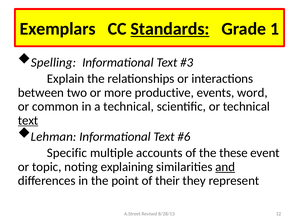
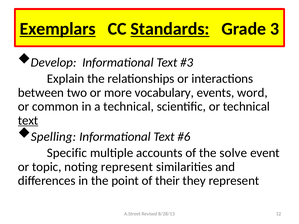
Exemplars underline: none -> present
1: 1 -> 3
Spelling: Spelling -> Develop
productive: productive -> vocabulary
Lehman: Lehman -> Spelling
these: these -> solve
noting explaining: explaining -> represent
and underline: present -> none
